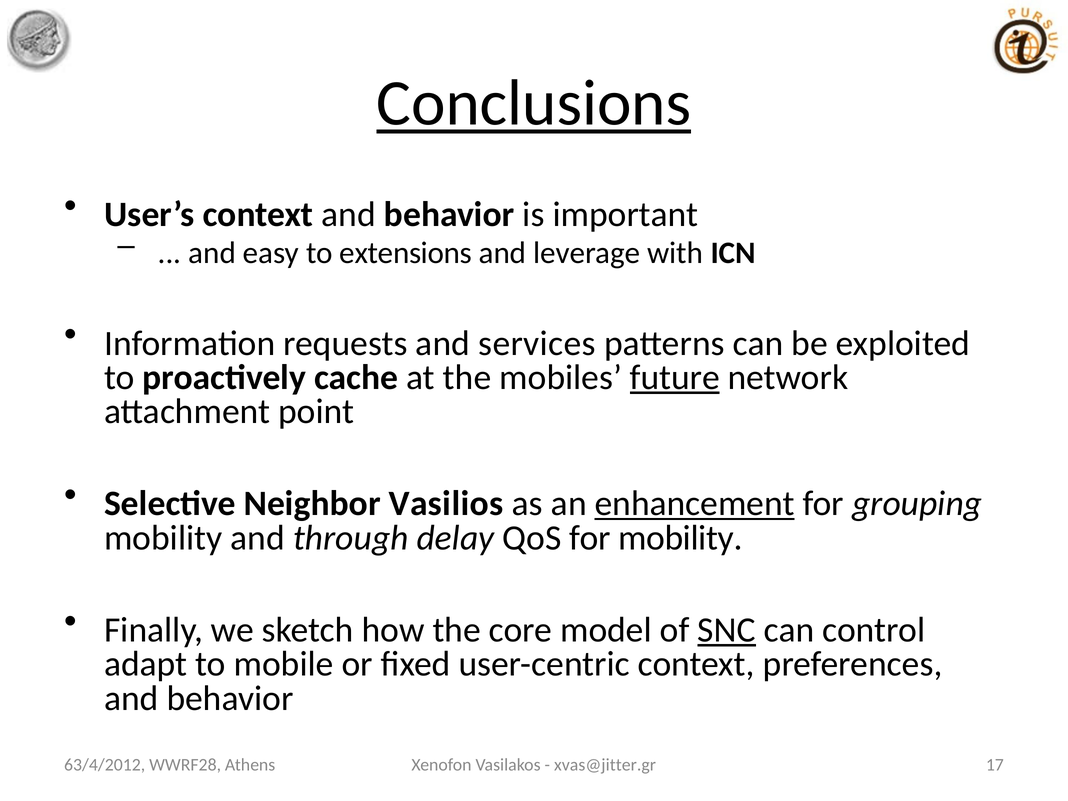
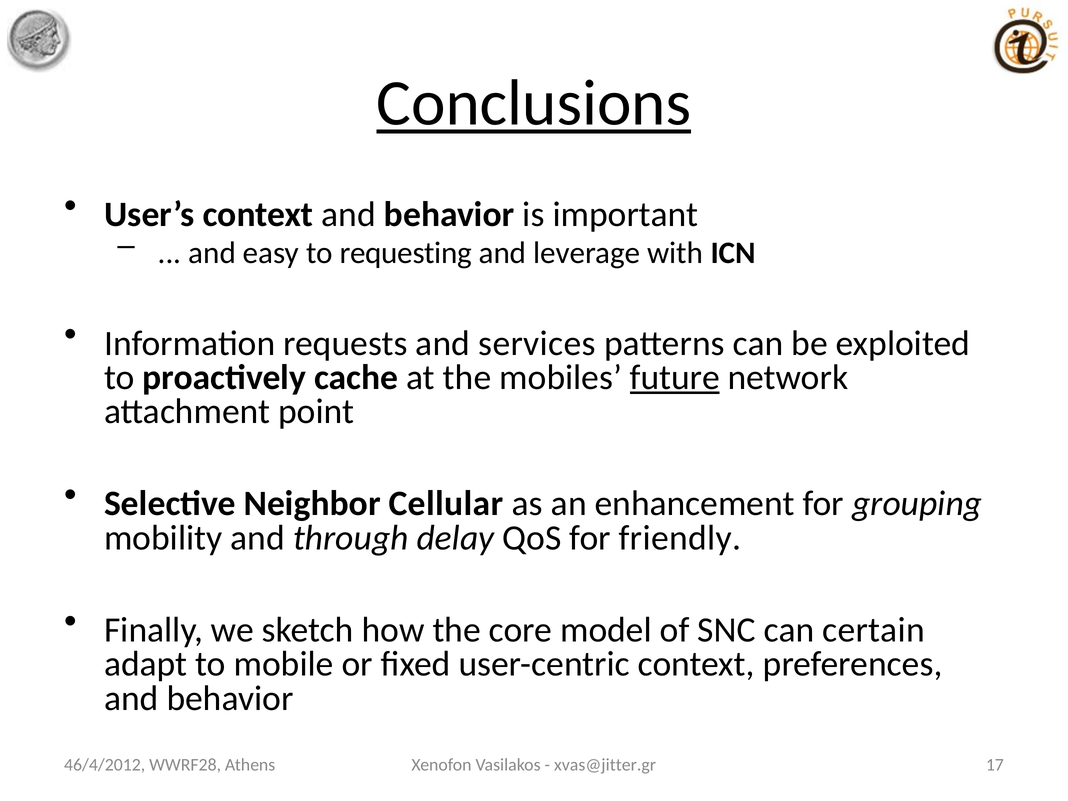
extensions: extensions -> requesting
Vasilios: Vasilios -> Cellular
enhancement underline: present -> none
for mobility: mobility -> friendly
SNC underline: present -> none
control: control -> certain
63/4/2012: 63/4/2012 -> 46/4/2012
